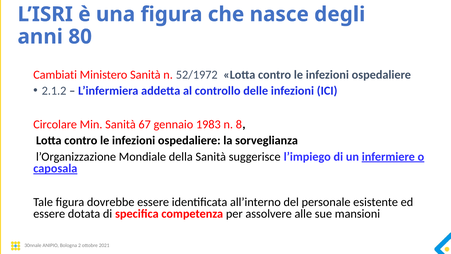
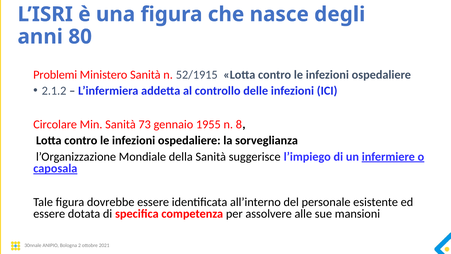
Cambiati: Cambiati -> Problemi
52/1972: 52/1972 -> 52/1915
67: 67 -> 73
1983: 1983 -> 1955
